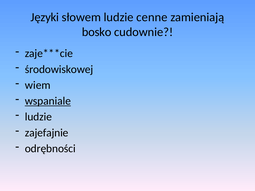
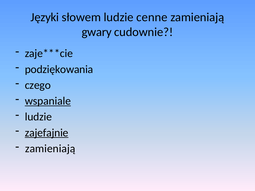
bosko: bosko -> gwary
środowiskowej: środowiskowej -> podziękowania
wiem: wiem -> czego
zajefajnie underline: none -> present
odrębności at (50, 149): odrębności -> zamieniają
